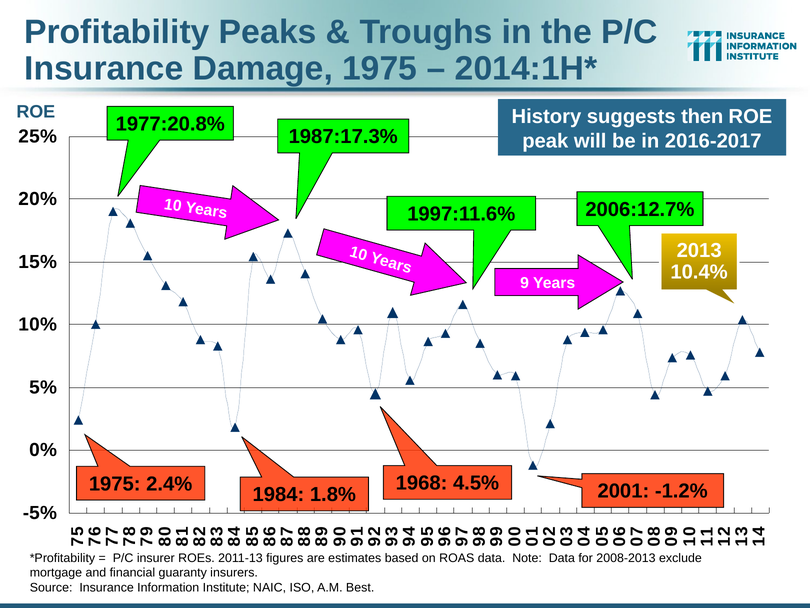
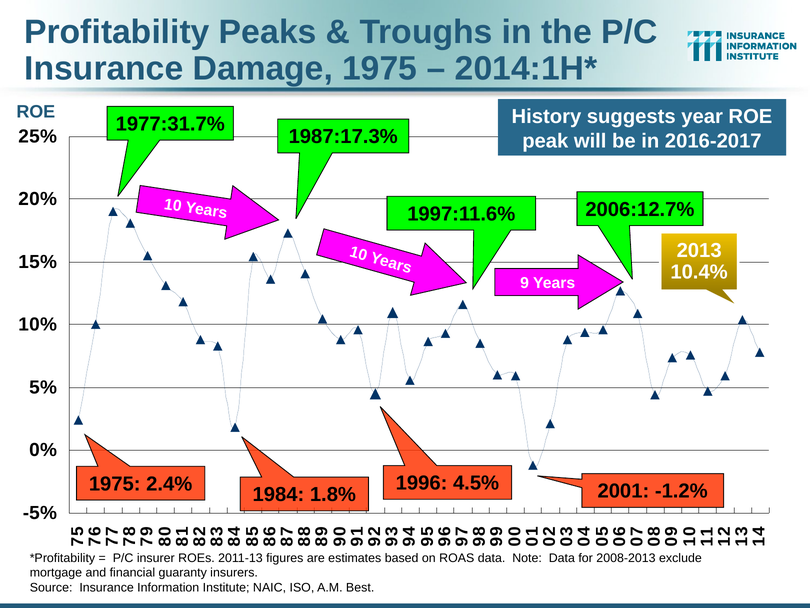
then: then -> year
1977:20.8%: 1977:20.8% -> 1977:31.7%
1968: 1968 -> 1996
